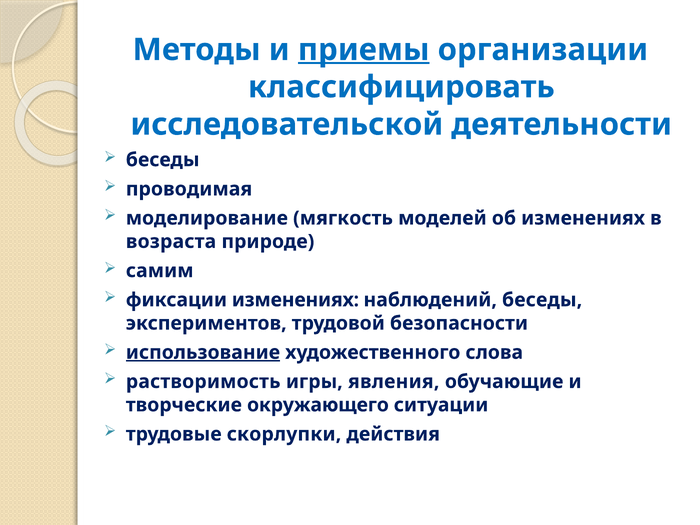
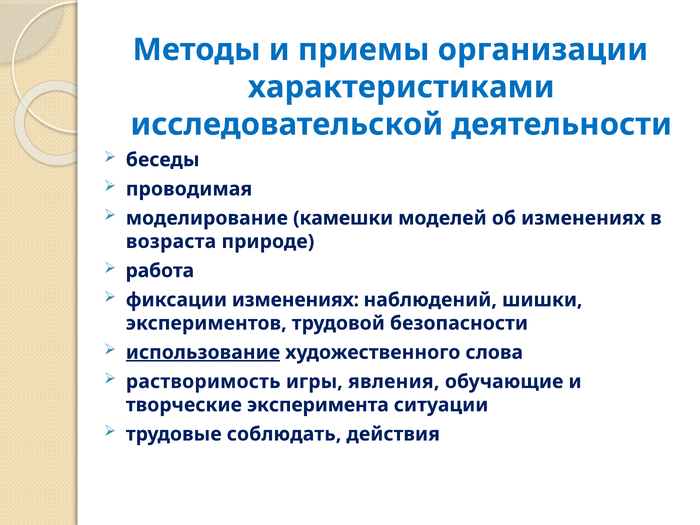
приемы underline: present -> none
классифицировать: классифицировать -> характеристиками
мягкость: мягкость -> камешки
самим: самим -> работа
наблюдений беседы: беседы -> шишки
окружающего: окружающего -> эксперимента
скорлупки: скорлупки -> соблюдать
